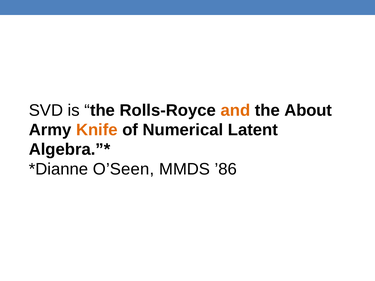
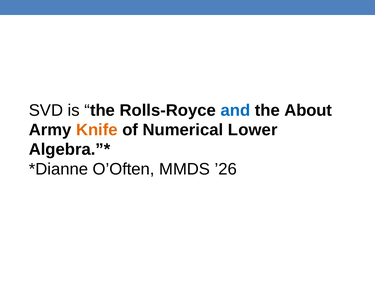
and colour: orange -> blue
Latent: Latent -> Lower
O’Seen: O’Seen -> O’Often
’86: ’86 -> ’26
